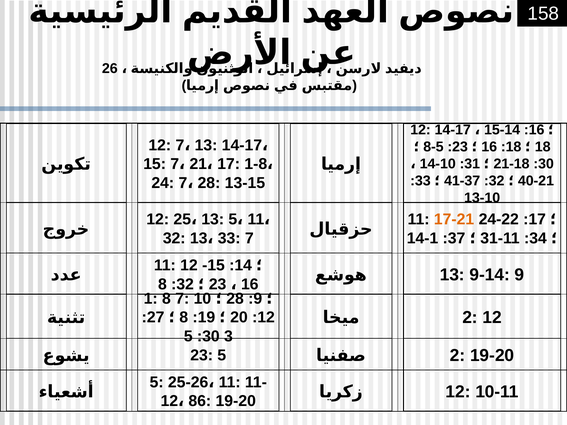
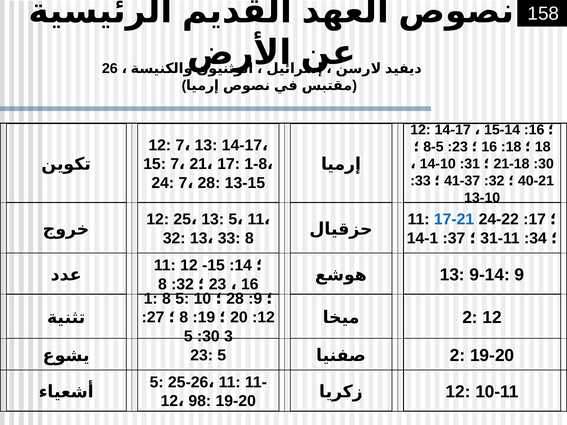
17-21 colour: orange -> blue
33 7: 7 -> 8
8 7: 7 -> 5
86: 86 -> 98
